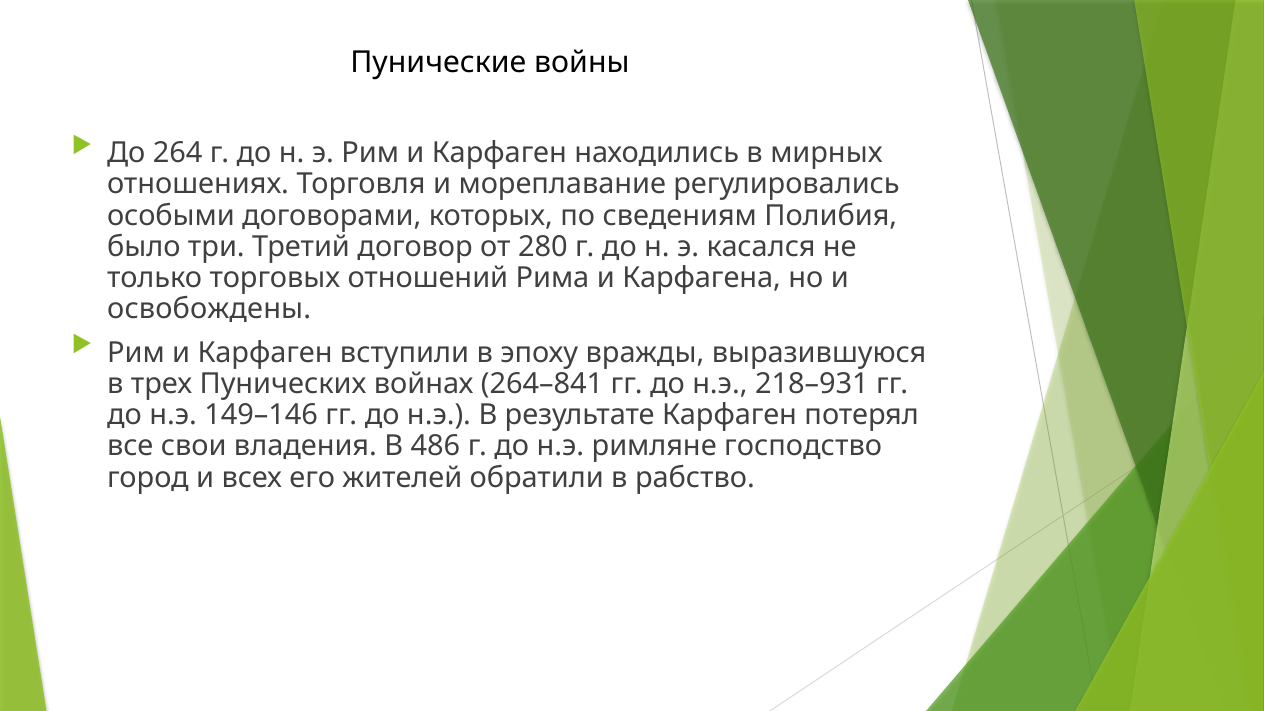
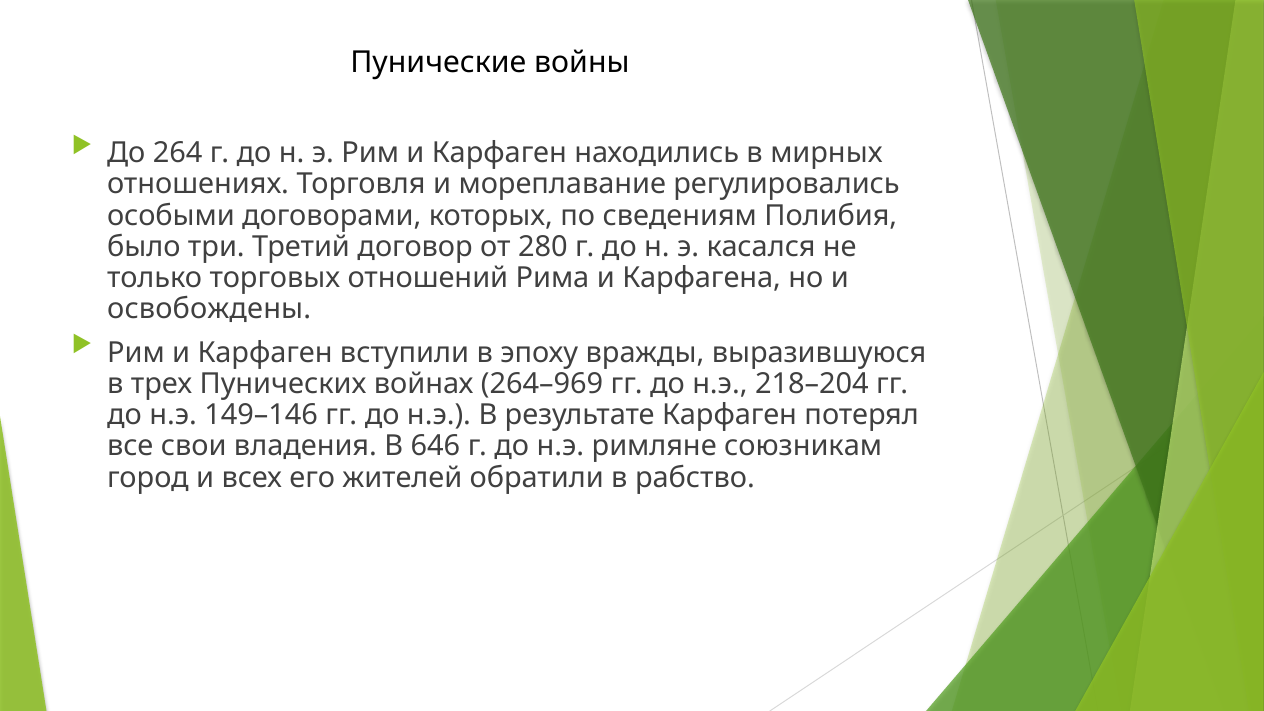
264–841: 264–841 -> 264–969
218–931: 218–931 -> 218–204
486: 486 -> 646
господство: господство -> союзникам
